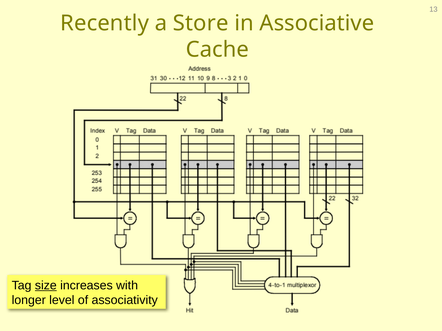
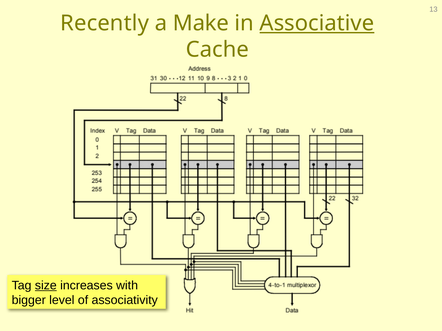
Store: Store -> Make
Associative underline: none -> present
longer: longer -> bigger
